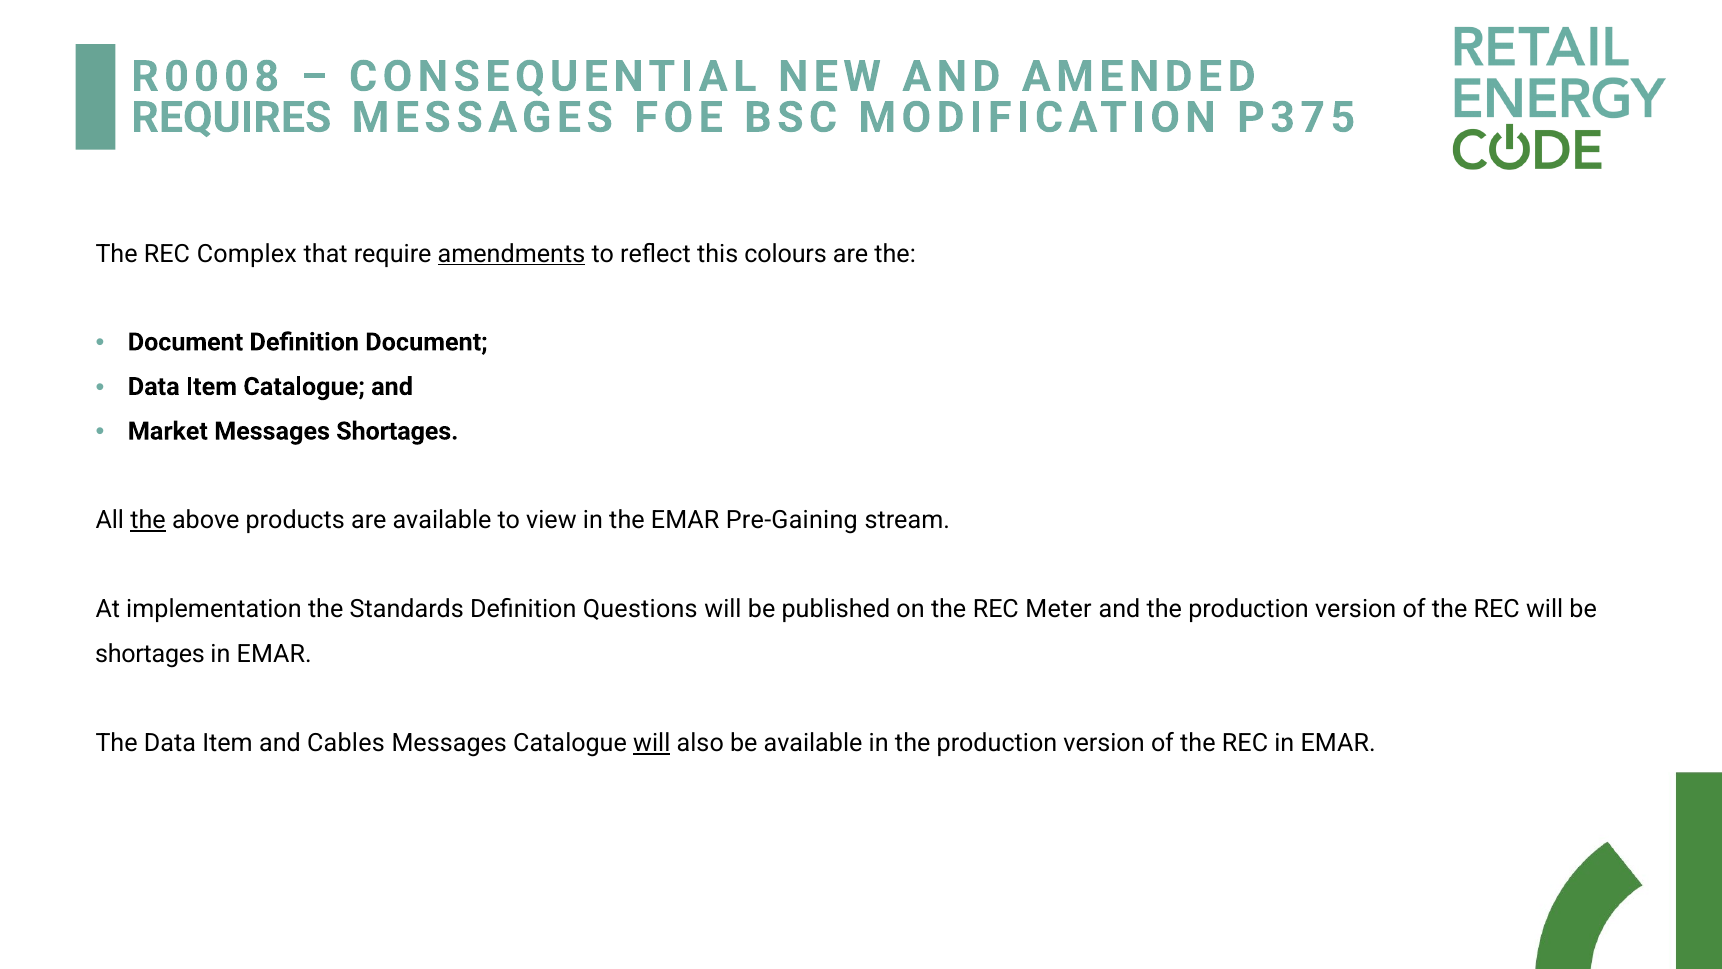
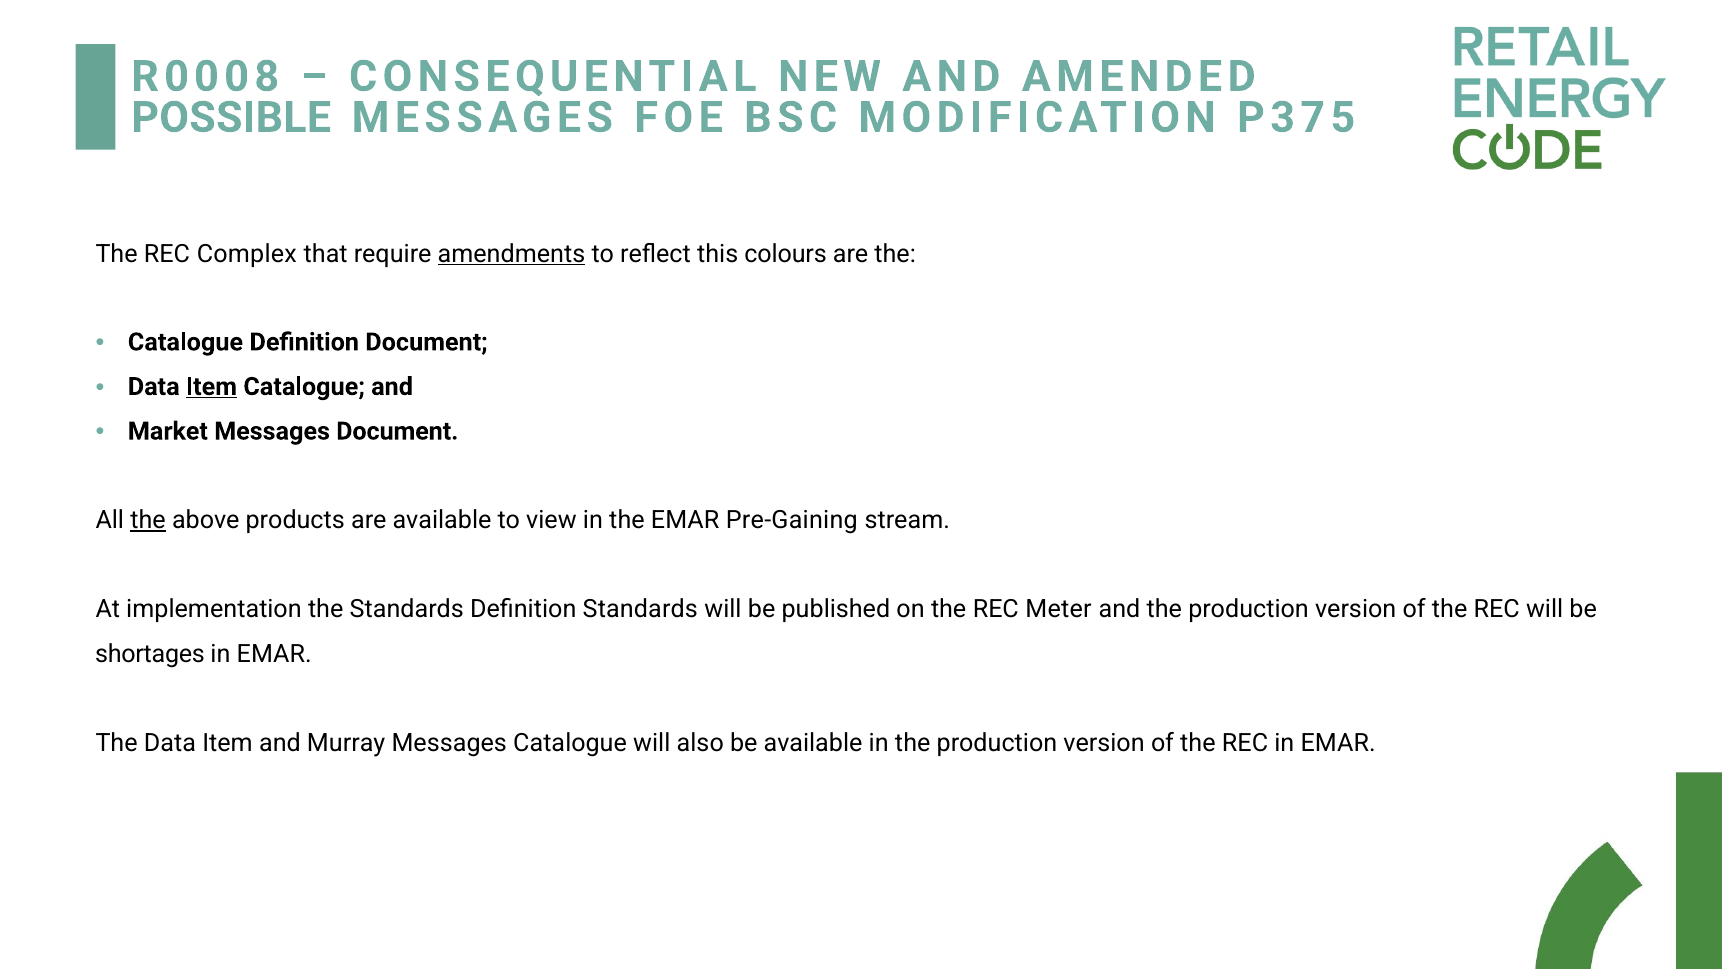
REQUIRES: REQUIRES -> POSSIBLE
Document at (186, 342): Document -> Catalogue
Item at (211, 387) underline: none -> present
Messages Shortages: Shortages -> Document
Definition Questions: Questions -> Standards
Cables: Cables -> Murray
will at (652, 743) underline: present -> none
